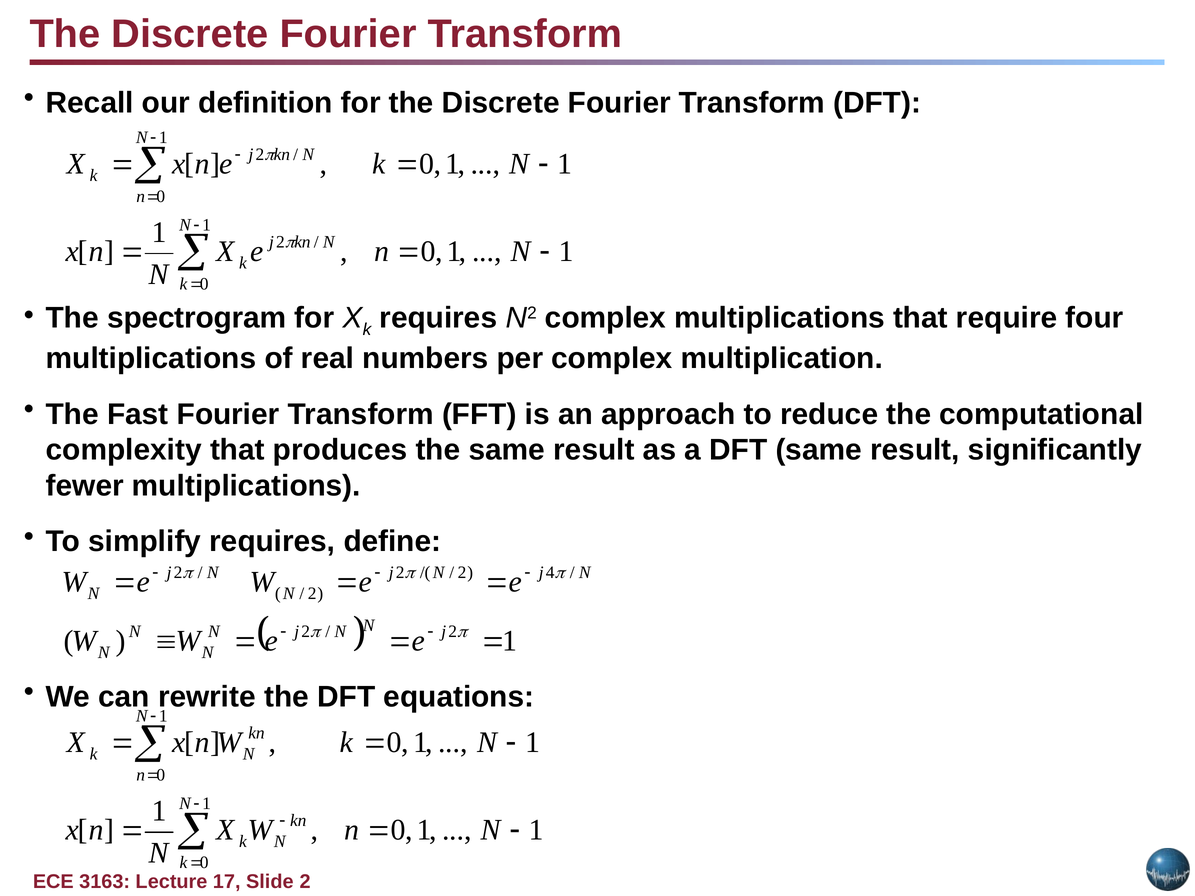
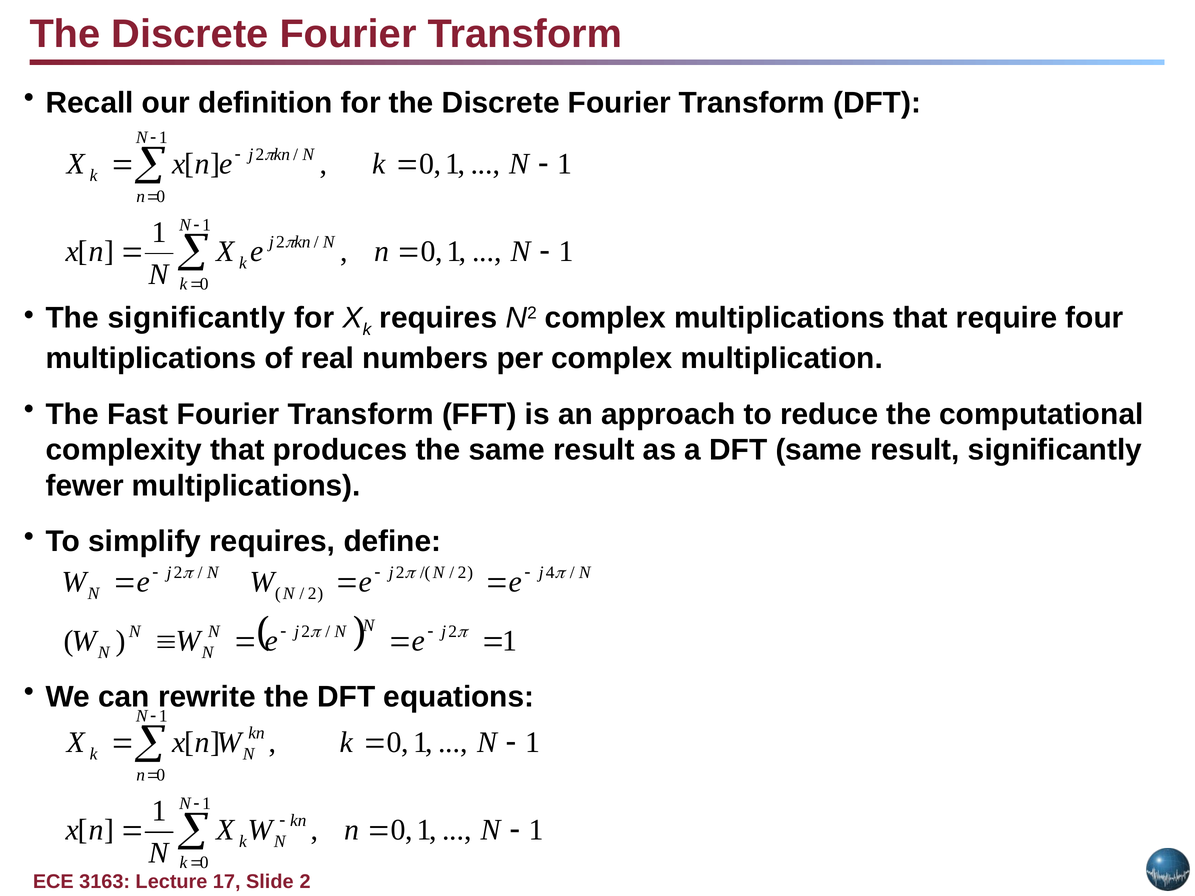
The spectrogram: spectrogram -> significantly
